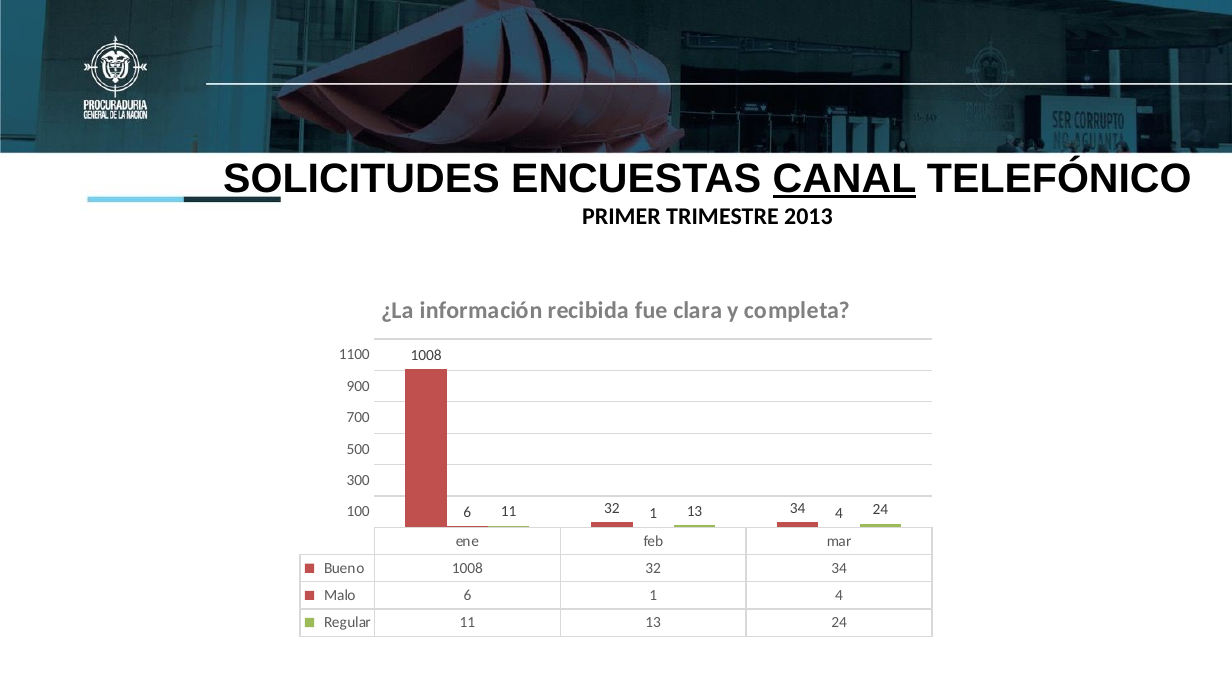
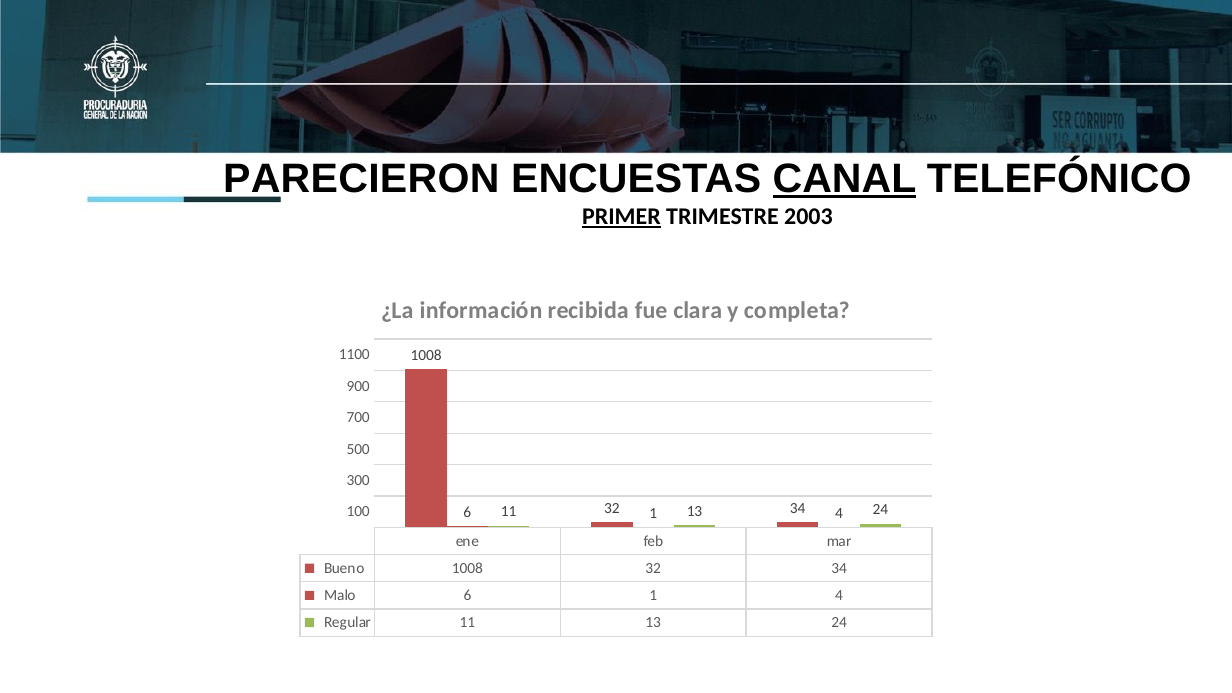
SOLICITUDES: SOLICITUDES -> PARECIERON
PRIMER underline: none -> present
2013: 2013 -> 2003
